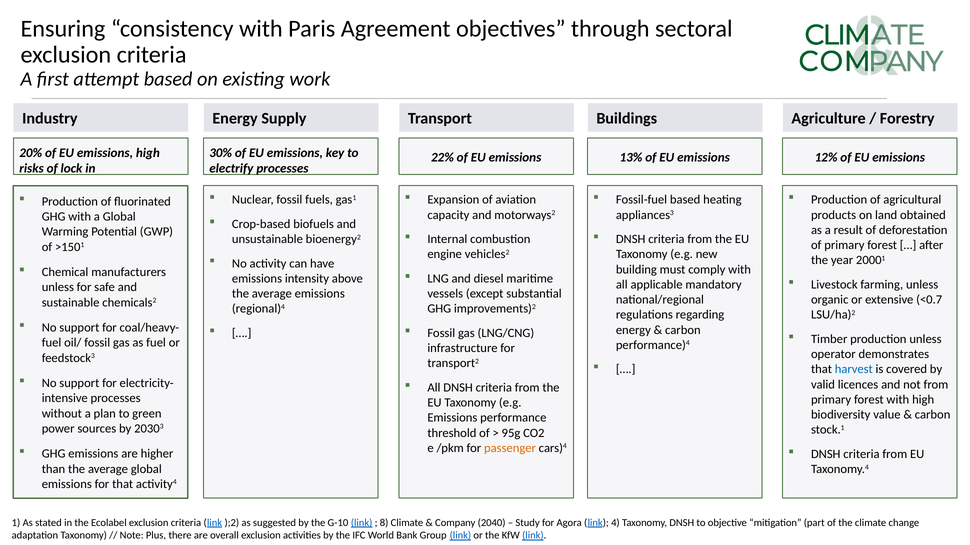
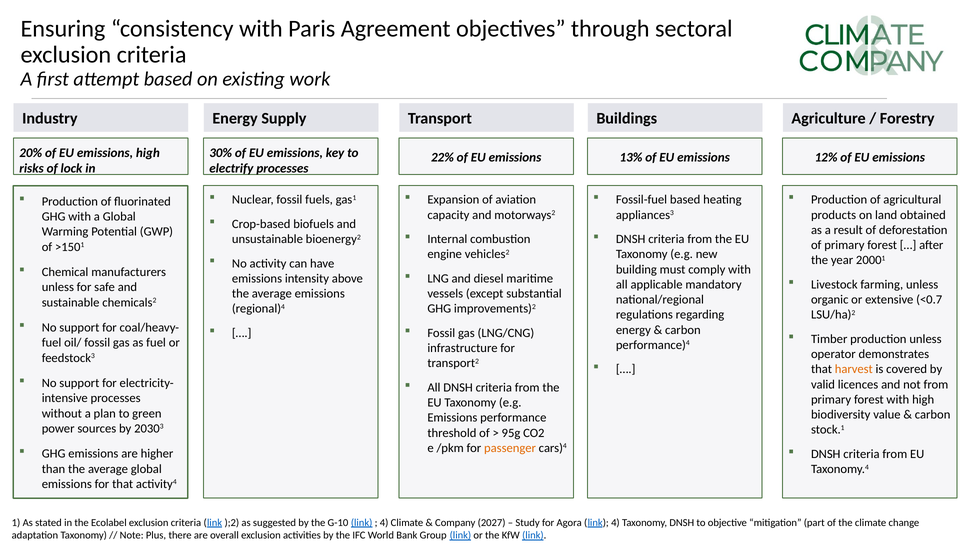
harvest colour: blue -> orange
8 at (384, 523): 8 -> 4
2040: 2040 -> 2027
